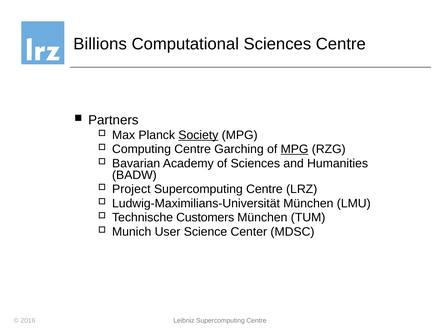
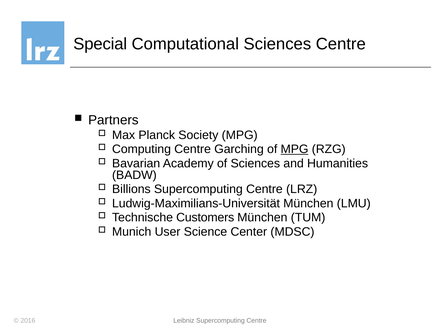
Billions: Billions -> Special
Society underline: present -> none
Project: Project -> Billions
